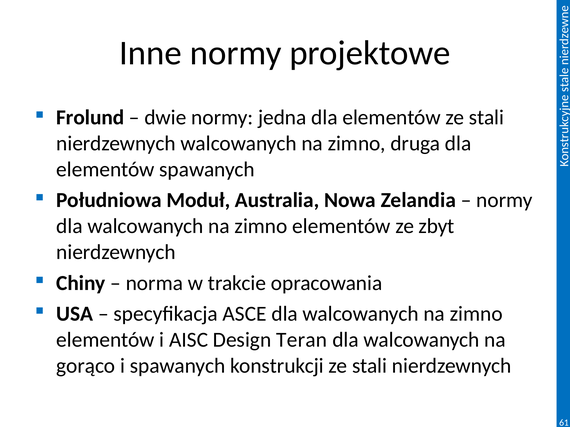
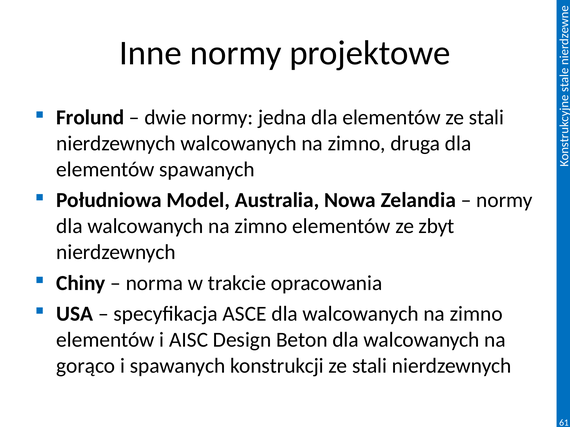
Moduł: Moduł -> Model
Teran: Teran -> Beton
